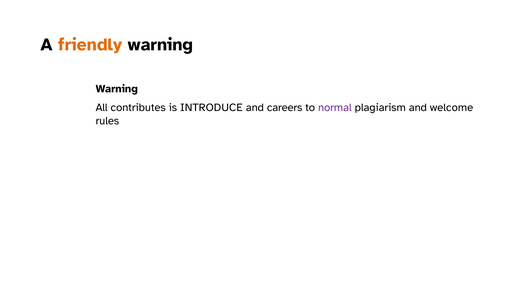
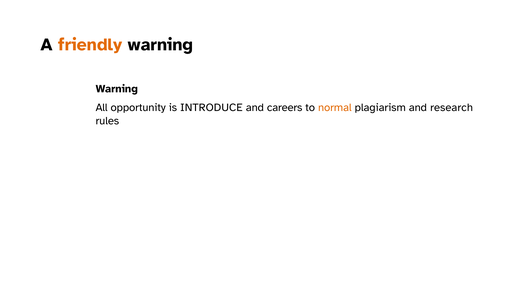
contributes: contributes -> opportunity
normal colour: purple -> orange
welcome: welcome -> research
